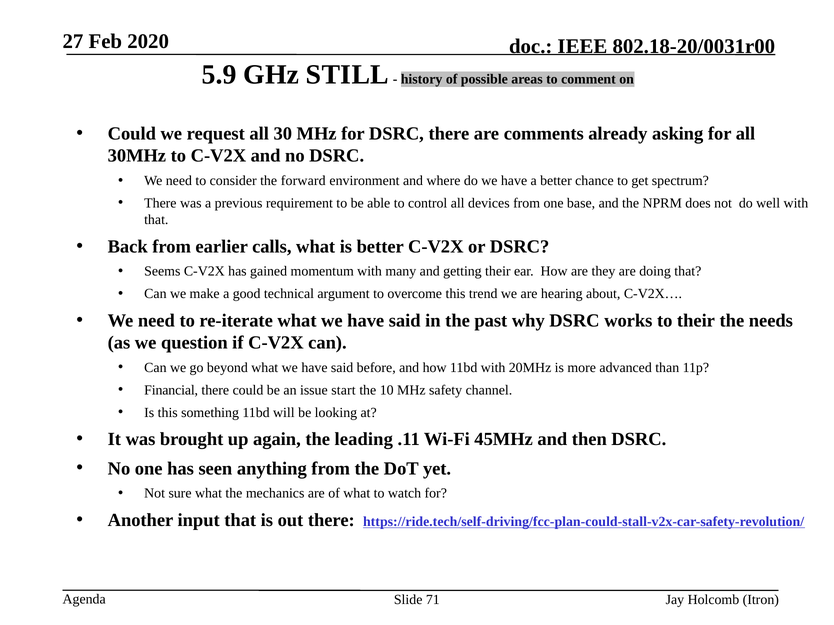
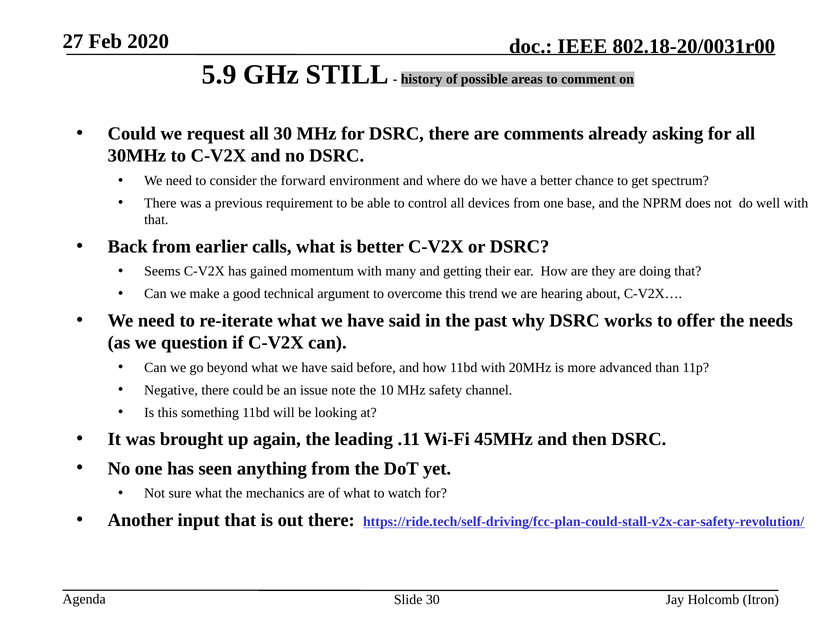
to their: their -> offer
Financial: Financial -> Negative
start: start -> note
Slide 71: 71 -> 30
